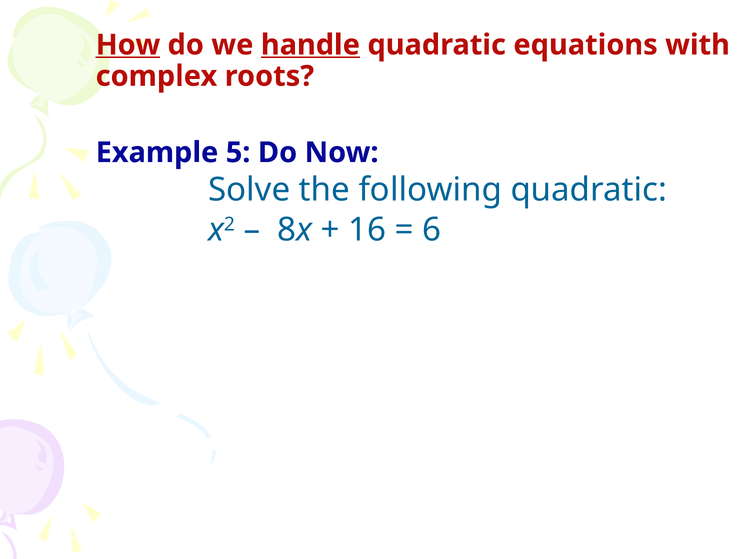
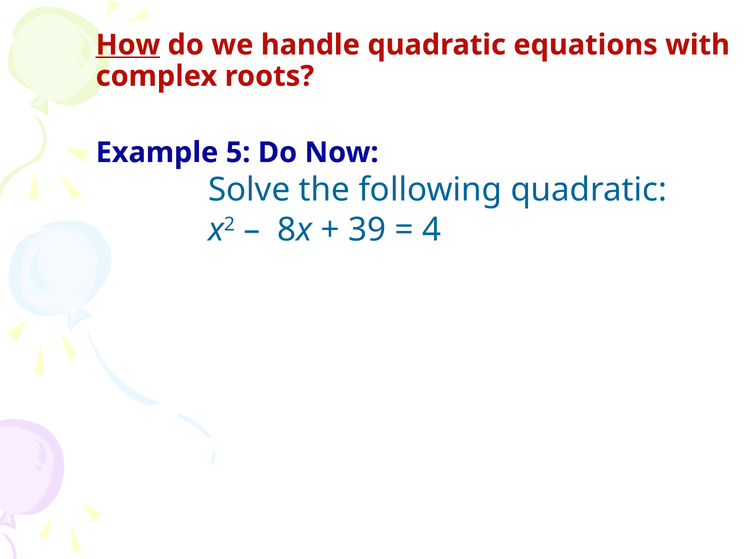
handle underline: present -> none
16: 16 -> 39
6: 6 -> 4
